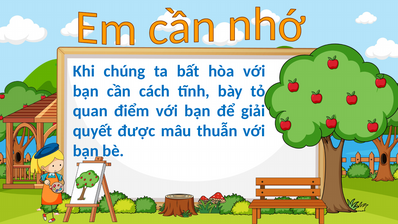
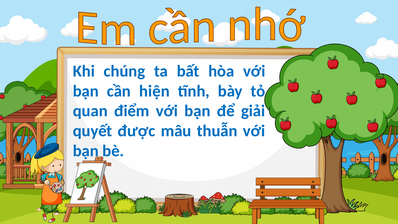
cách: cách -> hiện
